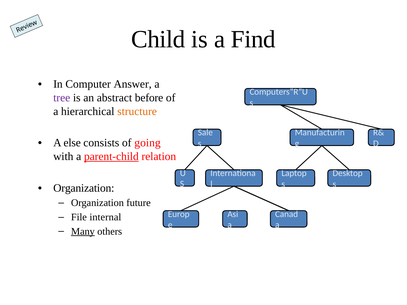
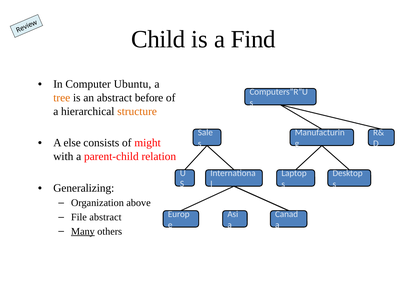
Answer: Answer -> Ubuntu
tree colour: purple -> orange
going: going -> might
parent-child underline: present -> none
Organization at (84, 188): Organization -> Generalizing
future: future -> above
File internal: internal -> abstract
